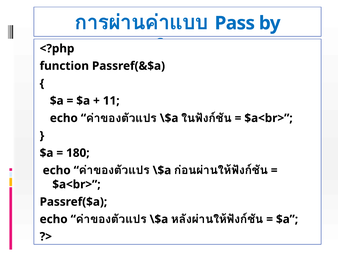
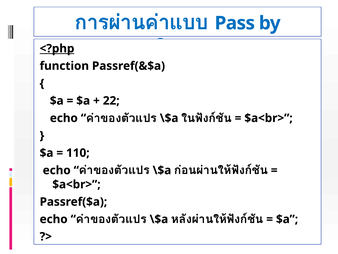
<?php underline: none -> present
11: 11 -> 22
180: 180 -> 110
